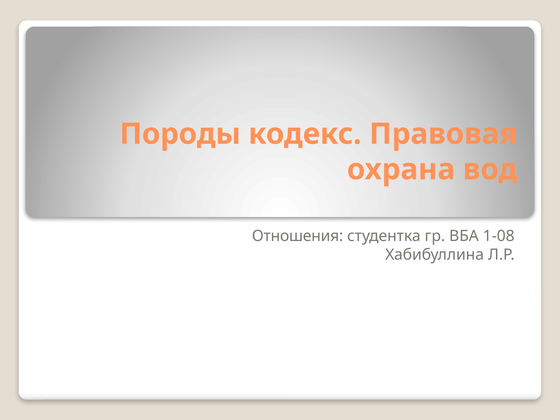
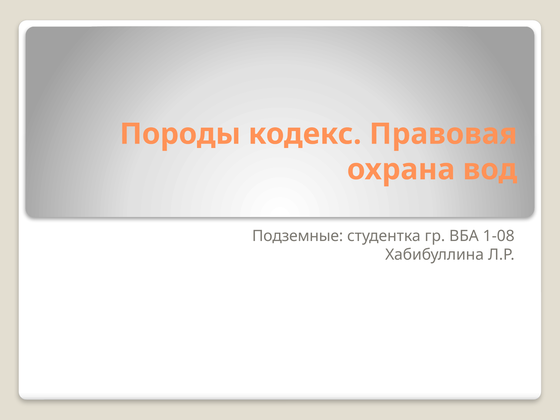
Отношения: Отношения -> Подземные
